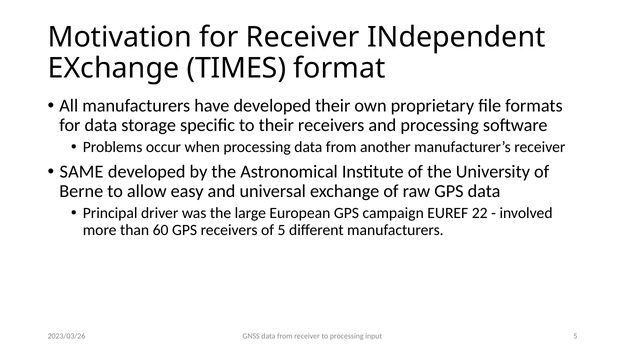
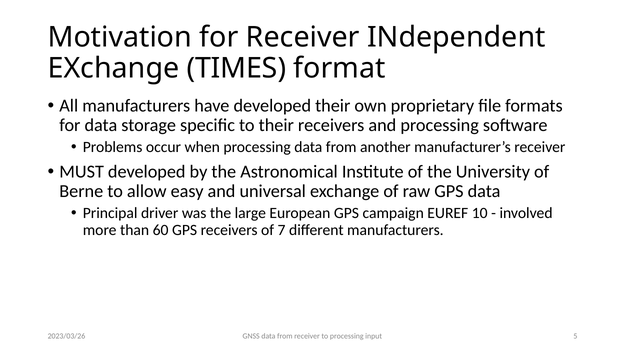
SAME: SAME -> MUST
22: 22 -> 10
of 5: 5 -> 7
